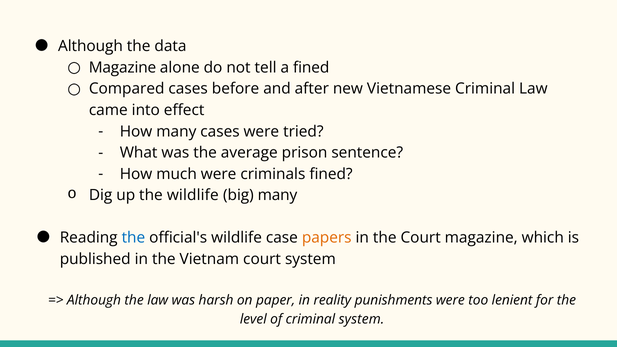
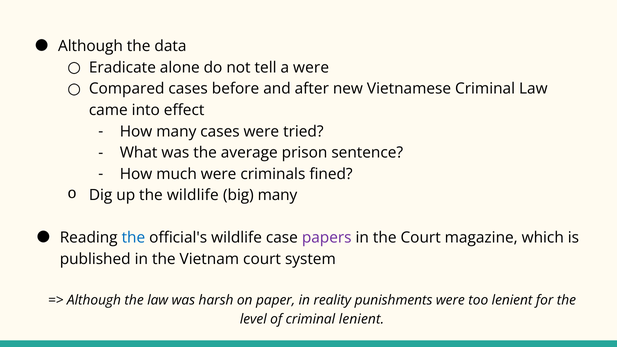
Magazine at (122, 68): Magazine -> Eradicate
a fined: fined -> were
papers colour: orange -> purple
criminal system: system -> lenient
